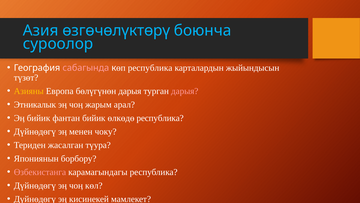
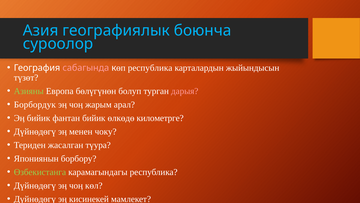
өзгөчөлүктөрү: өзгөчөлүктөрү -> географиялык
Азияны colour: yellow -> light green
бөлүгүнөн дарыя: дарыя -> болуп
Этникалык: Этникалык -> Борбордук
өлкөдө республика: республика -> километрге
Өзбекистанга colour: pink -> light green
